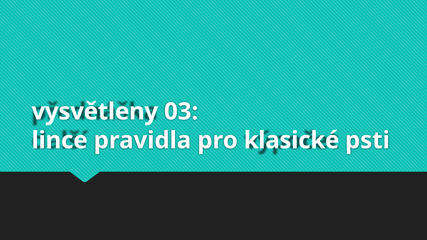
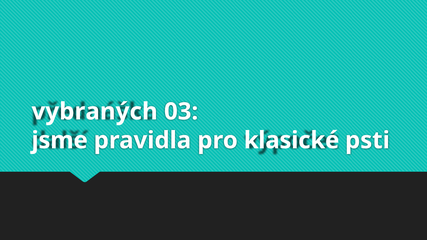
vysvětleny: vysvětleny -> vybraných
lince: lince -> jsme
